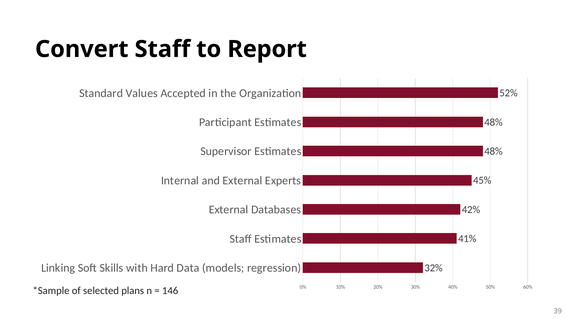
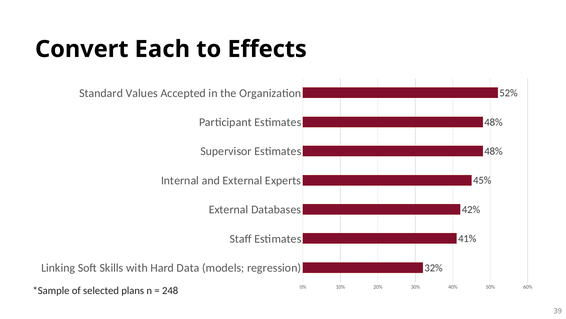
Convert Staff: Staff -> Each
Report: Report -> Effects
146: 146 -> 248
